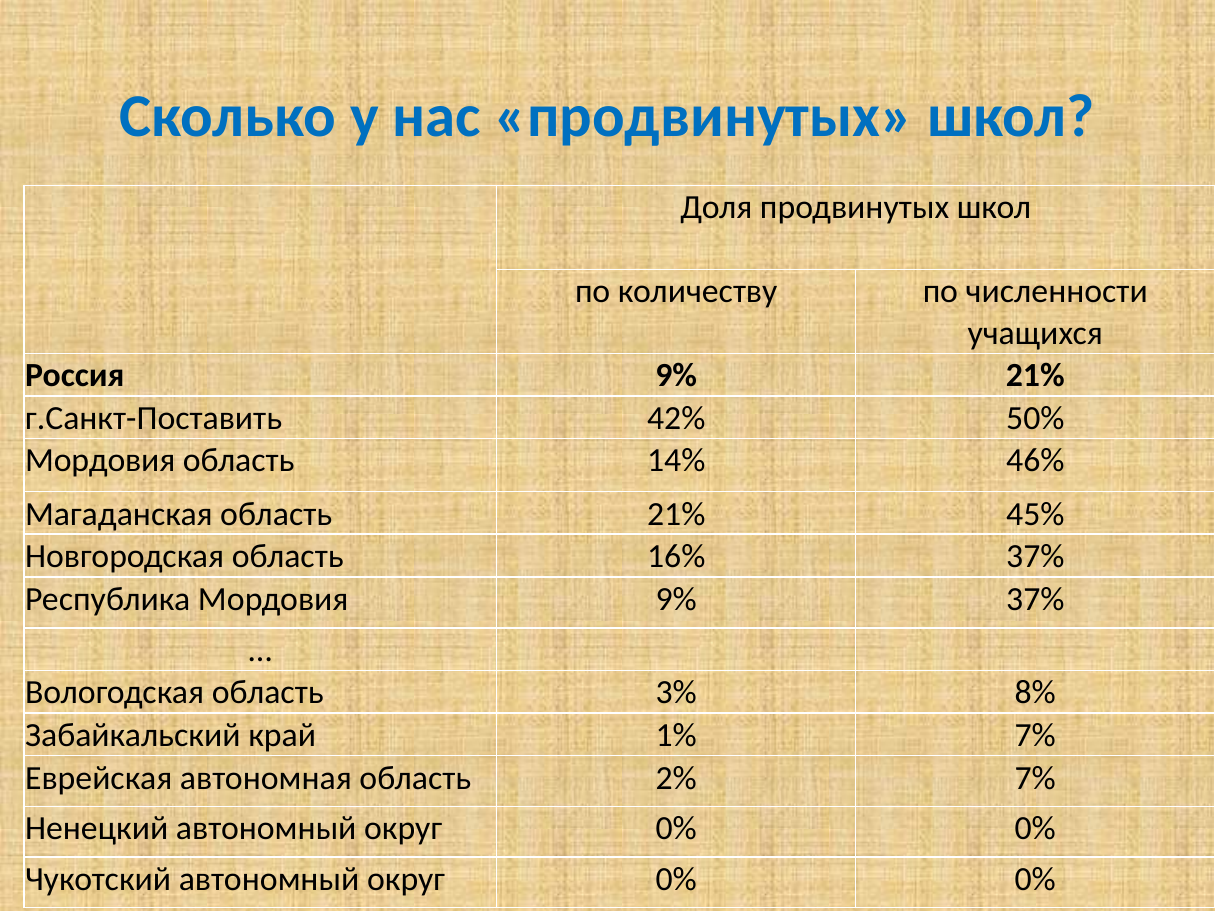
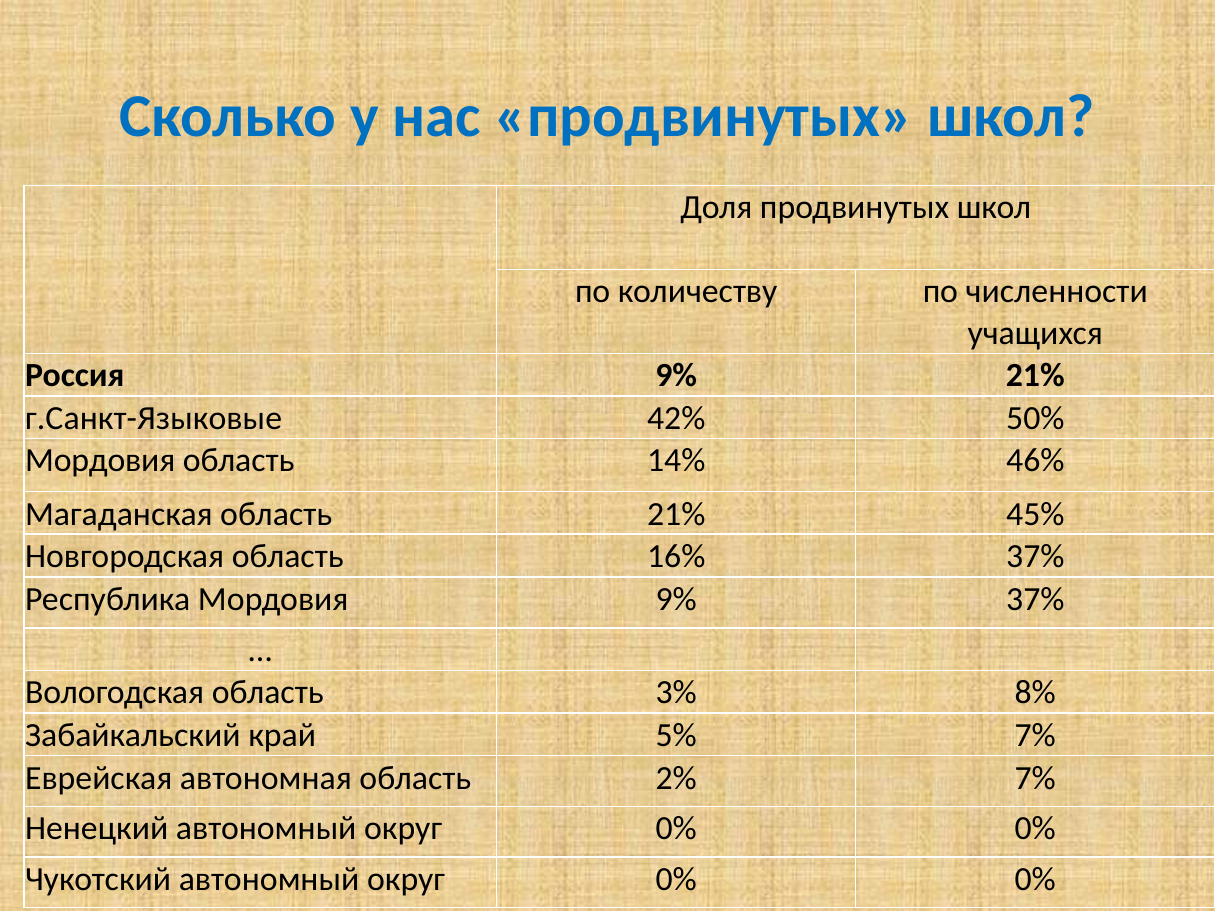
г.Санкт-Поставить: г.Санкт-Поставить -> г.Санкт-Языковые
1%: 1% -> 5%
